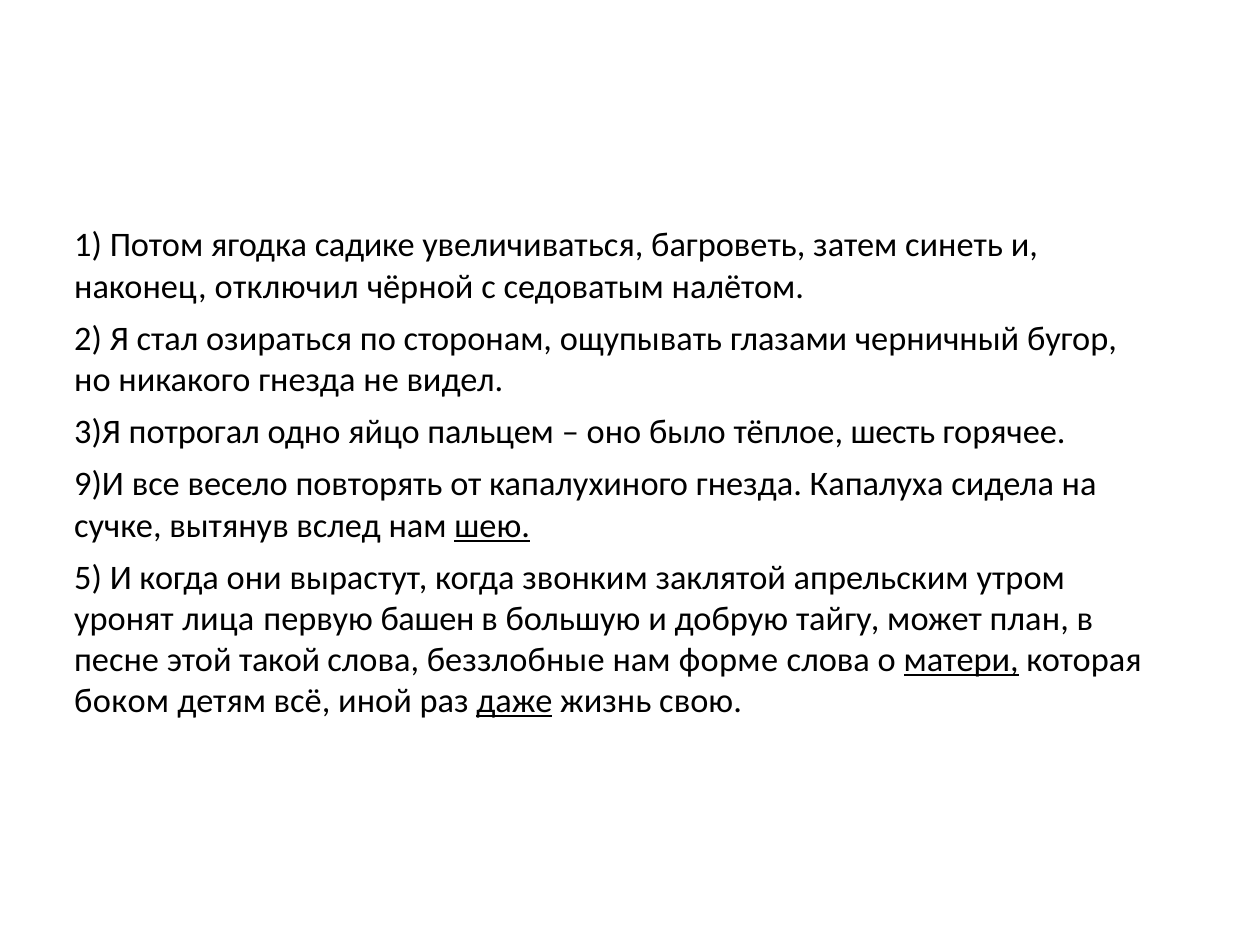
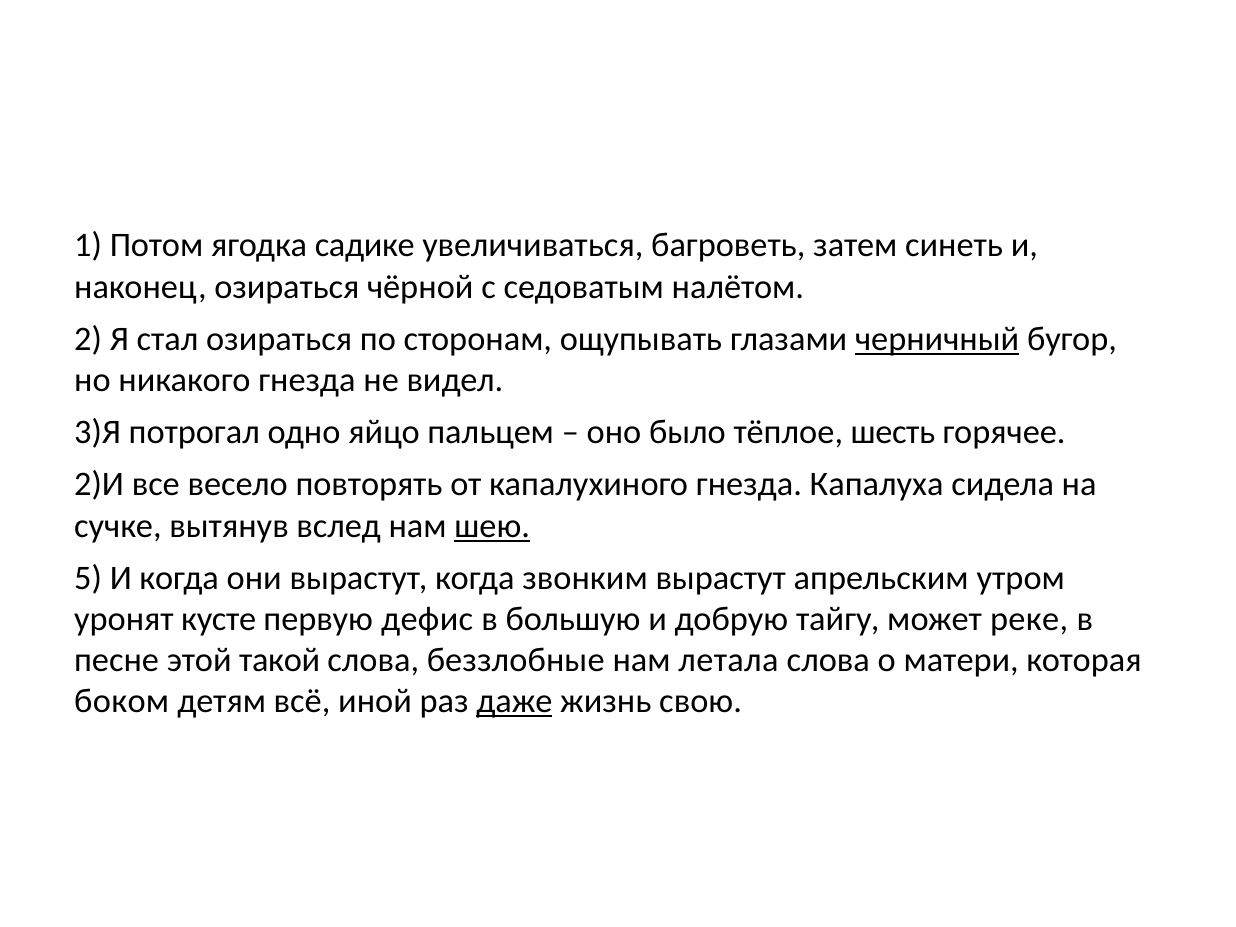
наконец отключил: отключил -> озираться
черничный underline: none -> present
9)И: 9)И -> 2)И
звонким заклятой: заклятой -> вырастут
лица: лица -> кусте
башен: башен -> дефис
план: план -> реке
форме: форме -> летала
матери underline: present -> none
